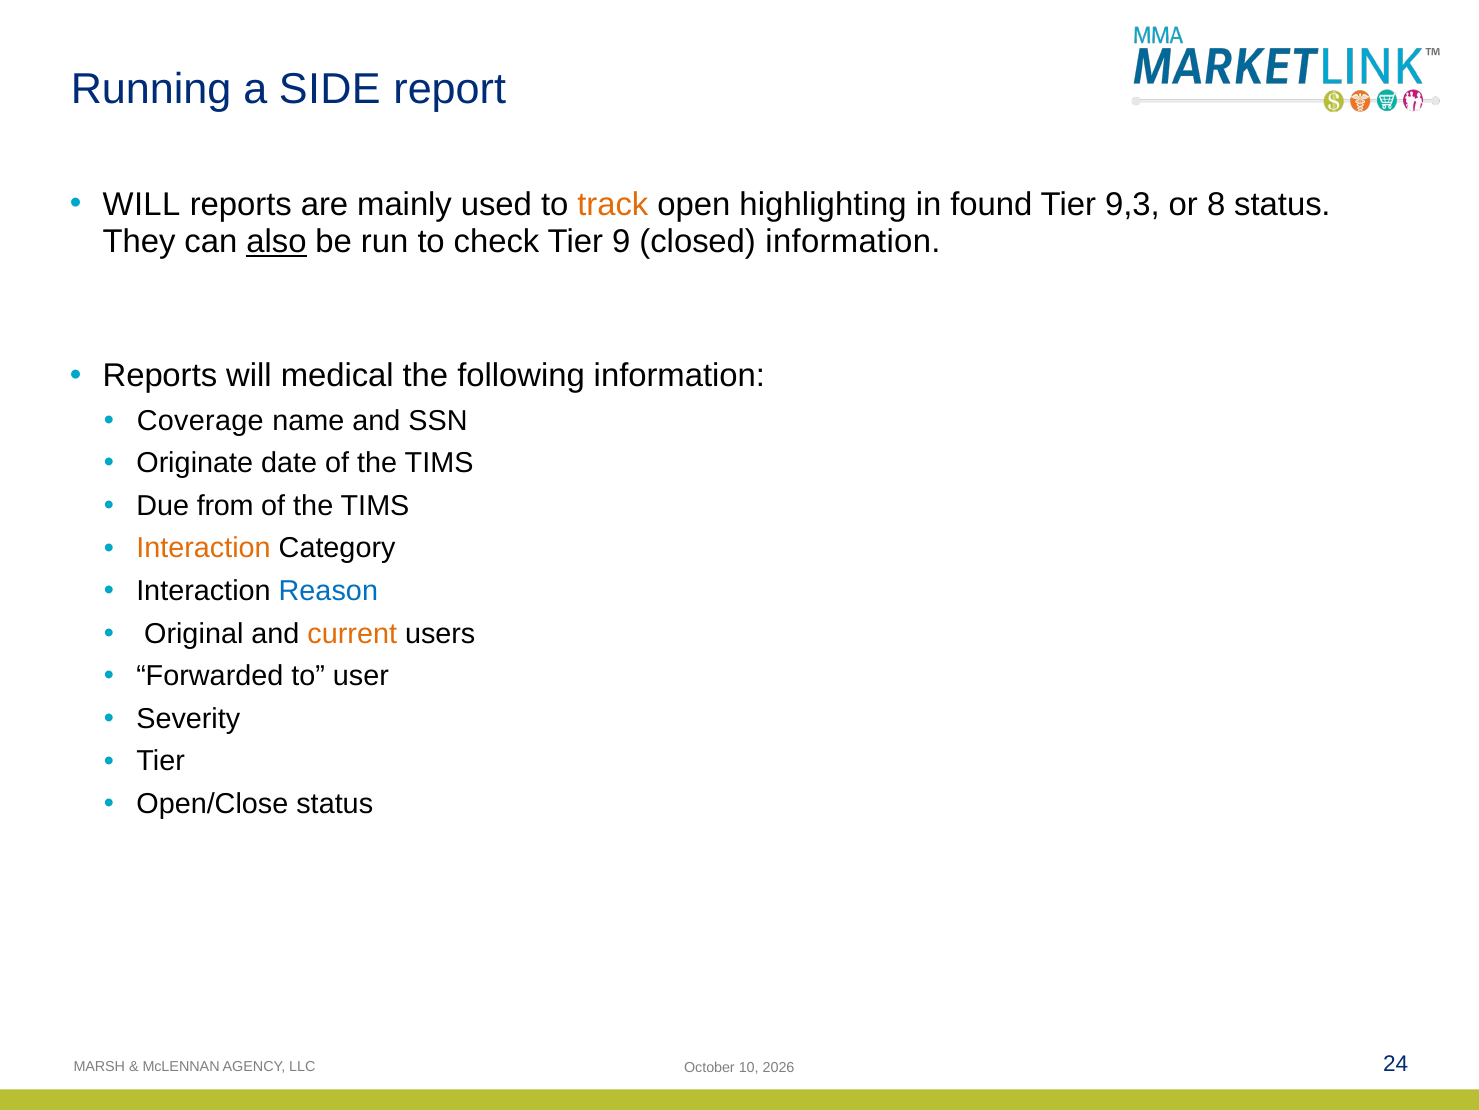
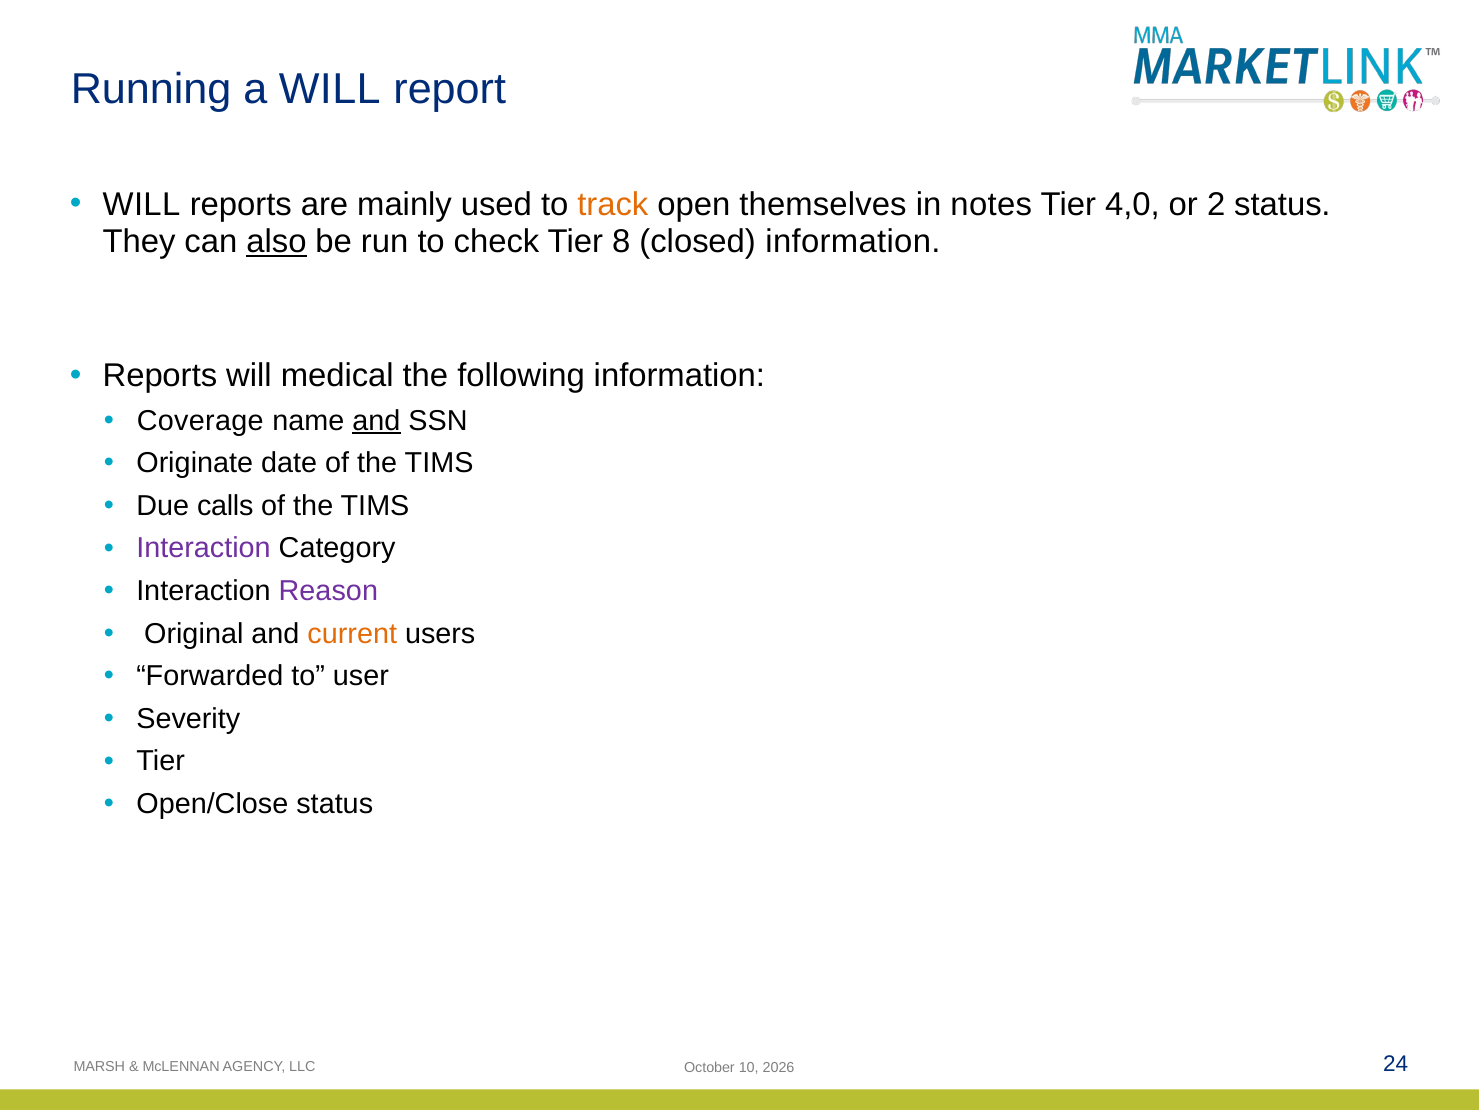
a SIDE: SIDE -> WILL
highlighting: highlighting -> themselves
found: found -> notes
9,3: 9,3 -> 4,0
8: 8 -> 2
9: 9 -> 8
and at (376, 420) underline: none -> present
from: from -> calls
Interaction at (204, 548) colour: orange -> purple
Reason colour: blue -> purple
